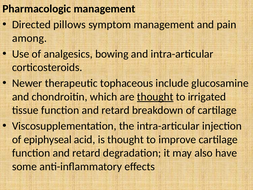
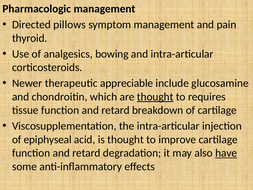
among: among -> thyroid
tophaceous: tophaceous -> appreciable
irrigated: irrigated -> requires
have underline: none -> present
